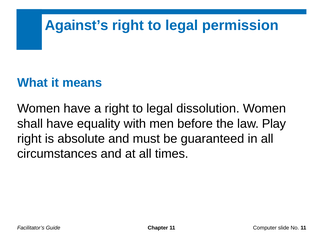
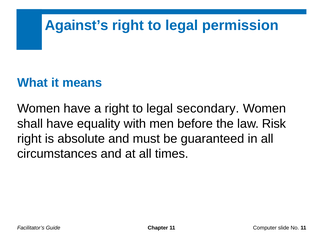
dissolution: dissolution -> secondary
Play: Play -> Risk
